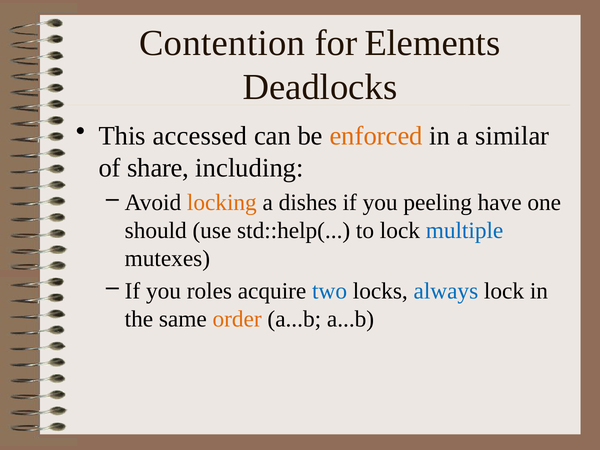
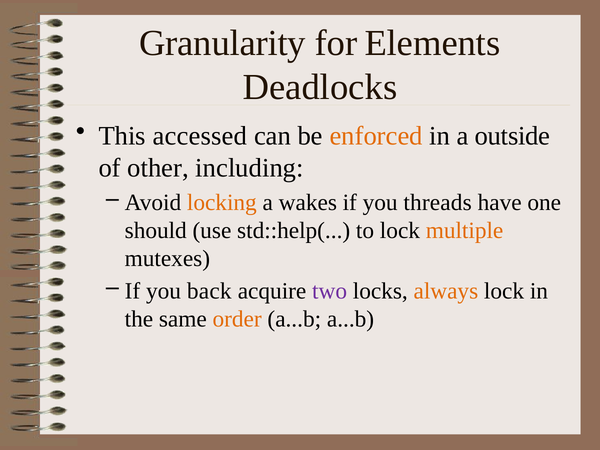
Contention: Contention -> Granularity
similar: similar -> outside
share: share -> other
dishes: dishes -> wakes
peeling: peeling -> threads
multiple colour: blue -> orange
roles: roles -> back
two colour: blue -> purple
always colour: blue -> orange
